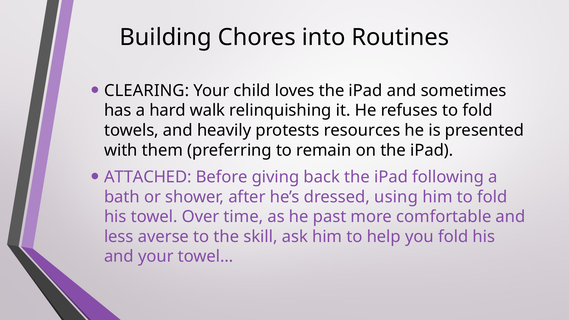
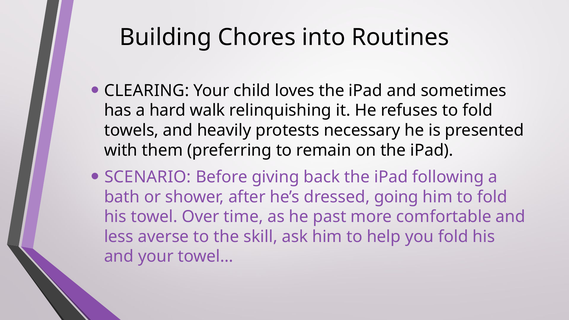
resources: resources -> necessary
ATTACHED: ATTACHED -> SCENARIO
using: using -> going
